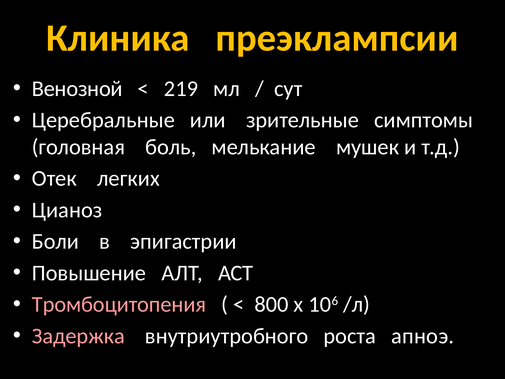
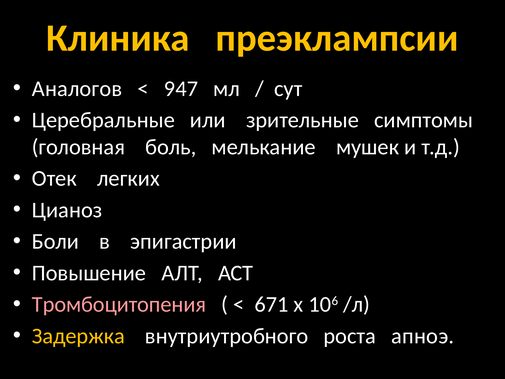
Венозной: Венозной -> Аналогов
219: 219 -> 947
800: 800 -> 671
Задержка colour: pink -> yellow
